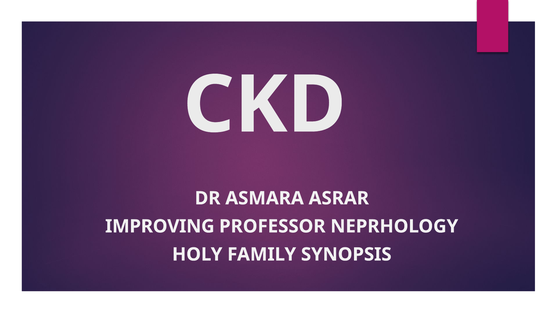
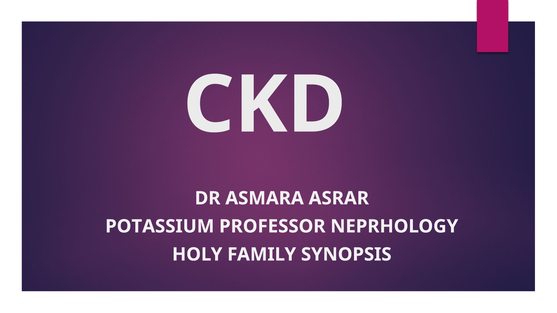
IMPROVING: IMPROVING -> POTASSIUM
